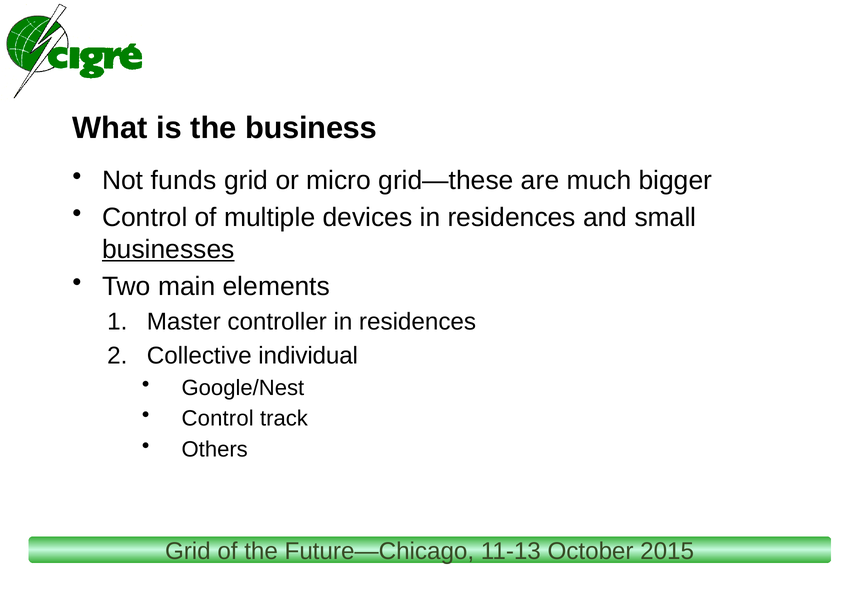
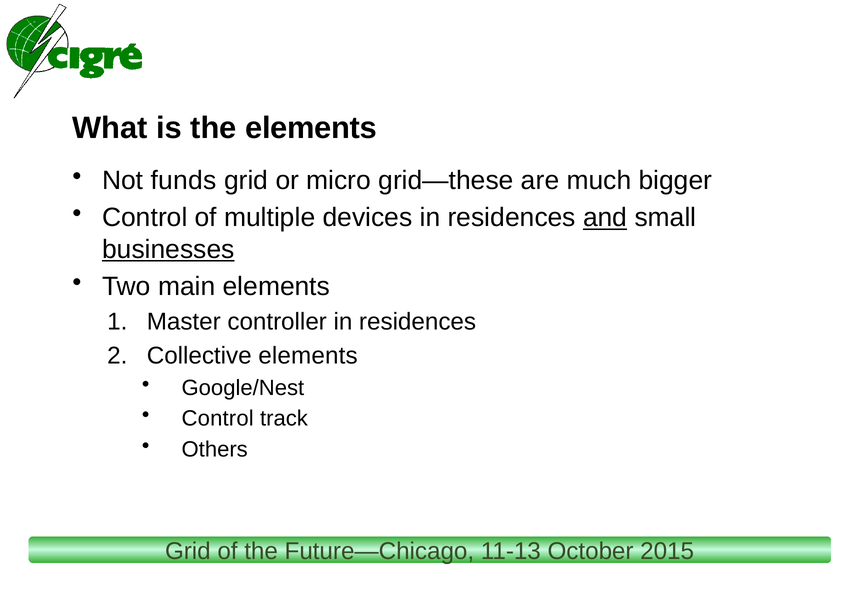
the business: business -> elements
and underline: none -> present
Collective individual: individual -> elements
